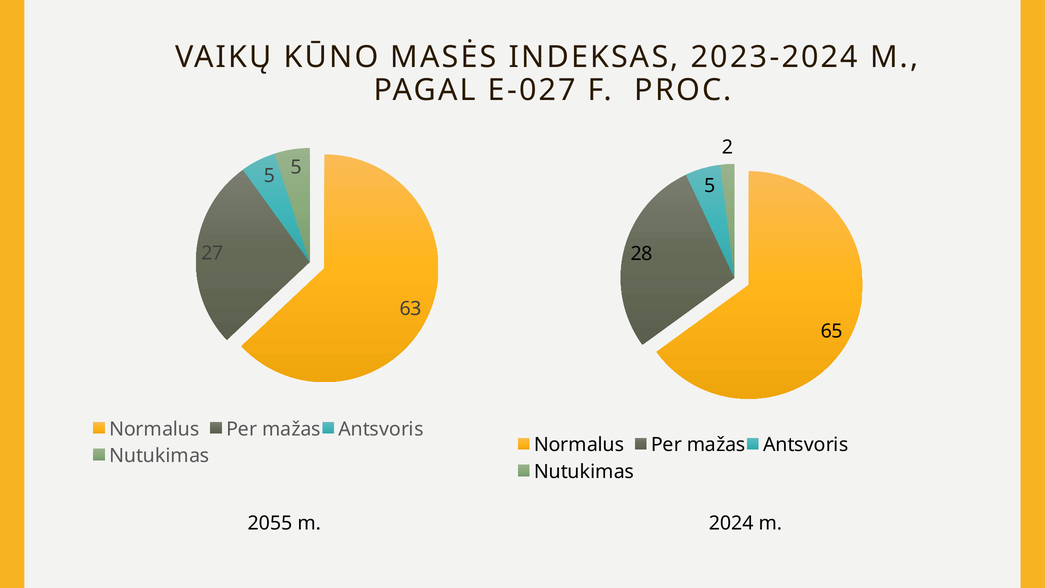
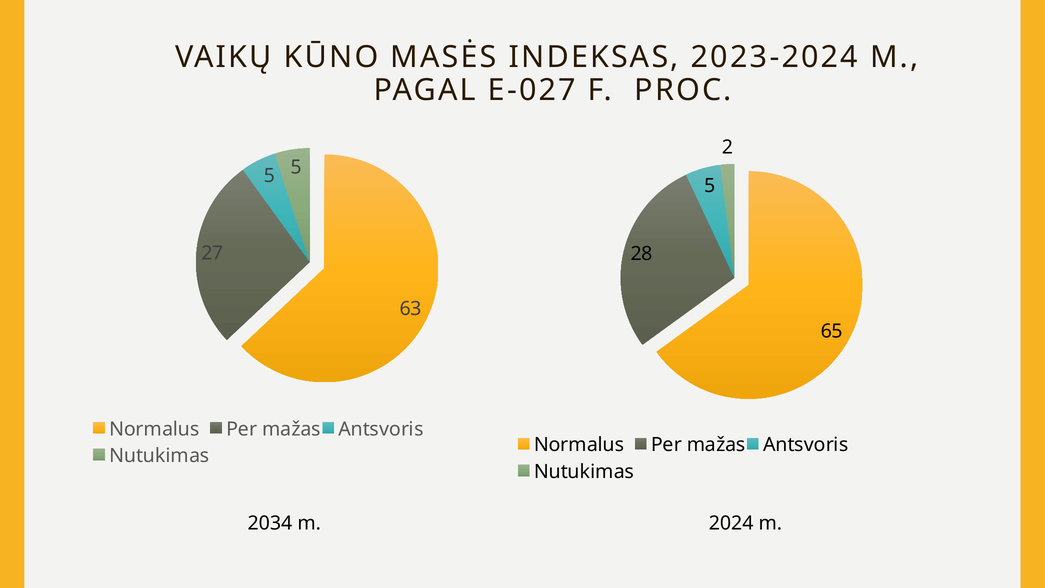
2055: 2055 -> 2034
